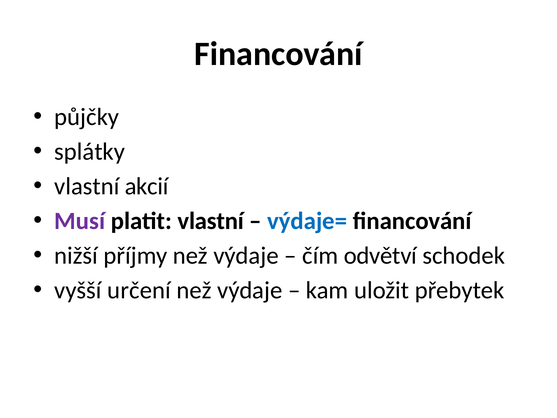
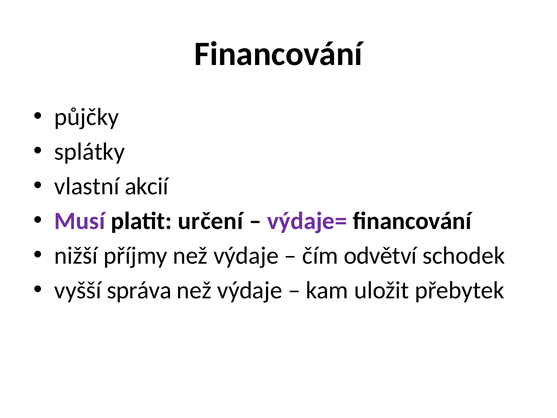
platit vlastní: vlastní -> určení
výdaje= colour: blue -> purple
určení: určení -> správa
